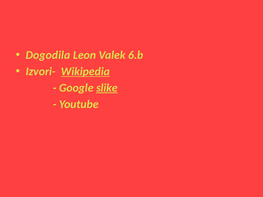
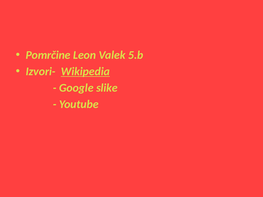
Dogodila: Dogodila -> Pomrčine
6.b: 6.b -> 5.b
slike underline: present -> none
